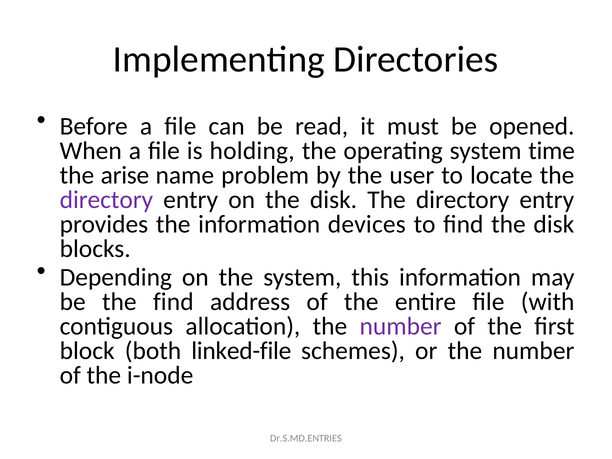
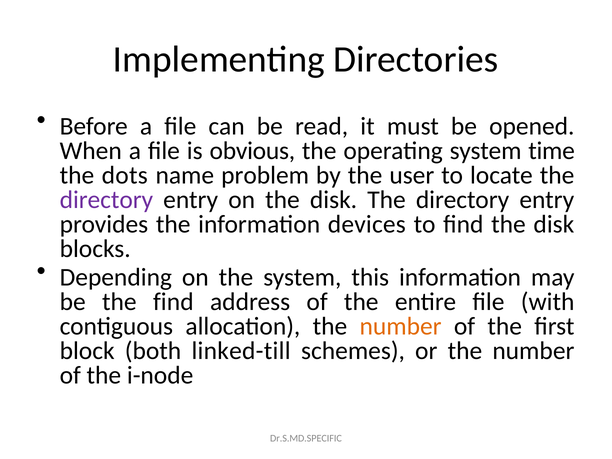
holding: holding -> obvious
arise: arise -> dots
number at (401, 326) colour: purple -> orange
linked-file: linked-file -> linked-till
Dr.S.MD.ENTRIES: Dr.S.MD.ENTRIES -> Dr.S.MD.SPECIFIC
